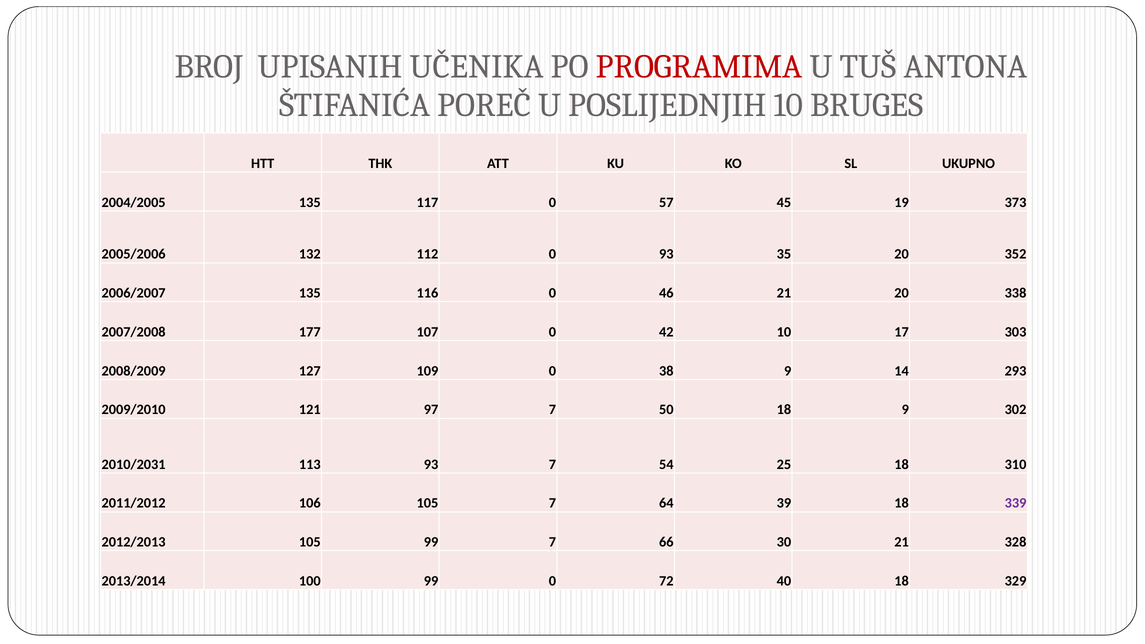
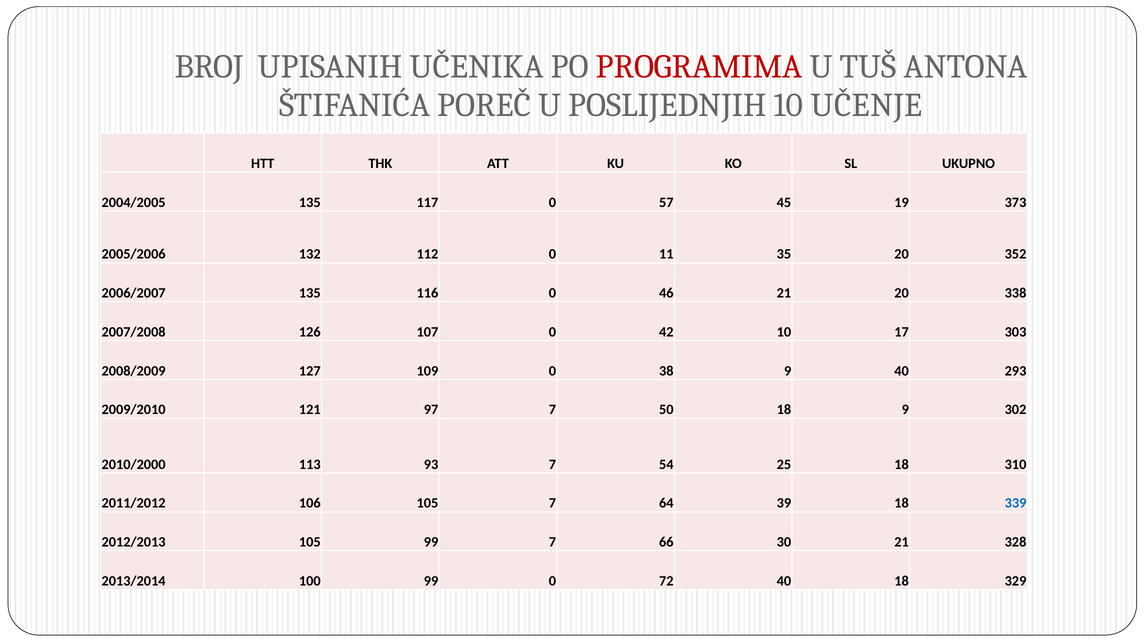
BRUGES: BRUGES -> UČENJE
0 93: 93 -> 11
177: 177 -> 126
9 14: 14 -> 40
2010/2031: 2010/2031 -> 2010/2000
339 colour: purple -> blue
